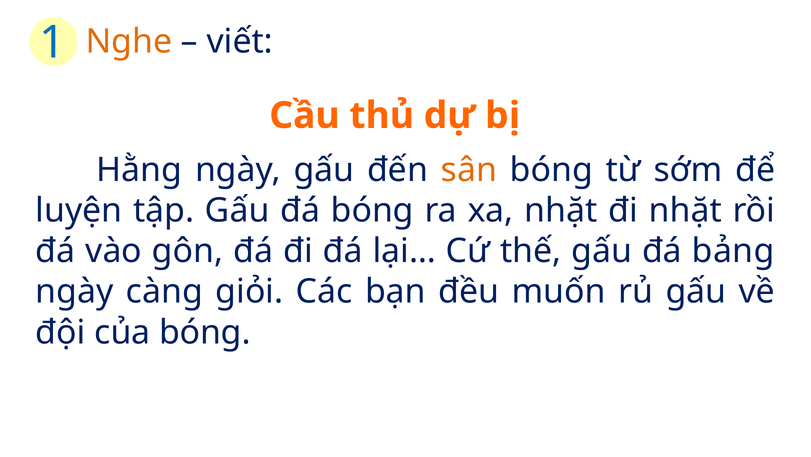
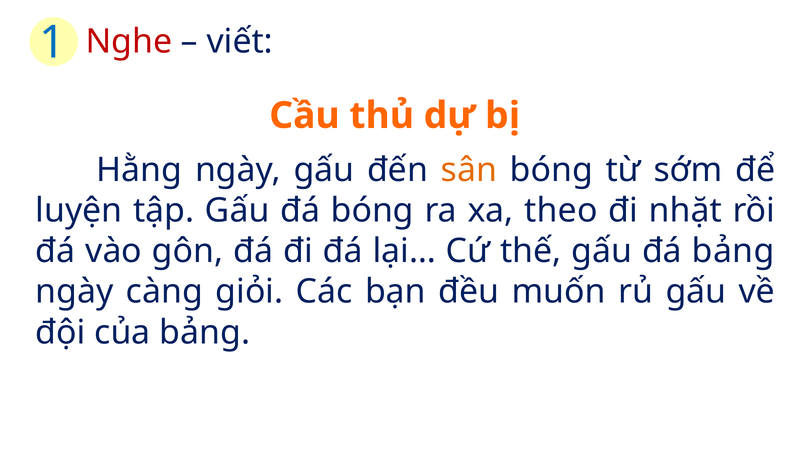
Nghe colour: orange -> red
xa nhặt: nhặt -> theo
của bóng: bóng -> bảng
